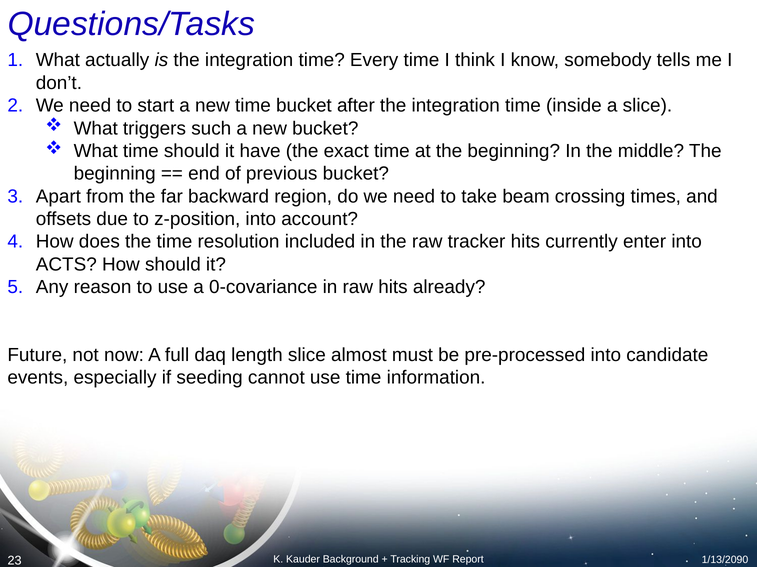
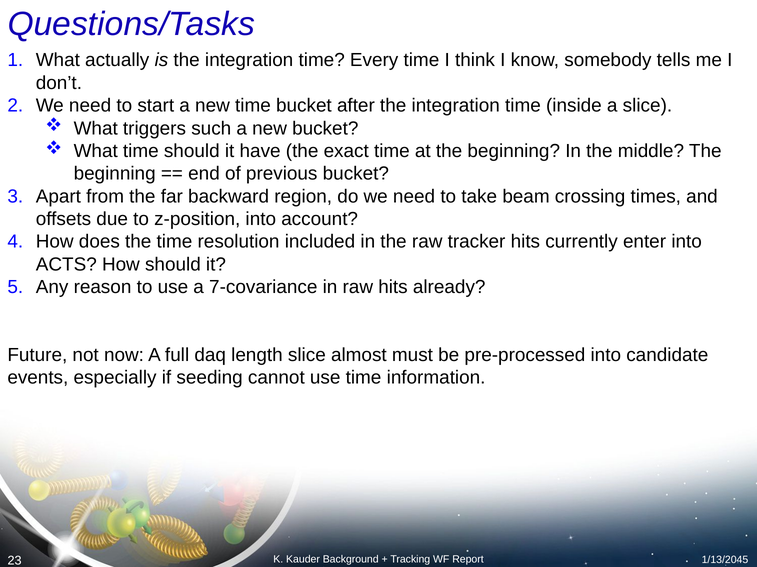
0-covariance: 0-covariance -> 7-covariance
1/13/2090: 1/13/2090 -> 1/13/2045
